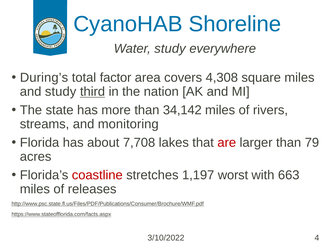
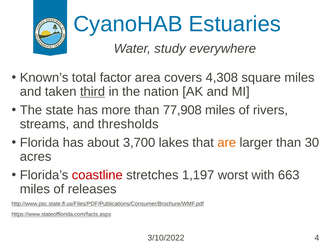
Shoreline: Shoreline -> Estuaries
During’s: During’s -> Known’s
and study: study -> taken
34,142: 34,142 -> 77,908
monitoring: monitoring -> thresholds
7,708: 7,708 -> 3,700
are colour: red -> orange
79: 79 -> 30
